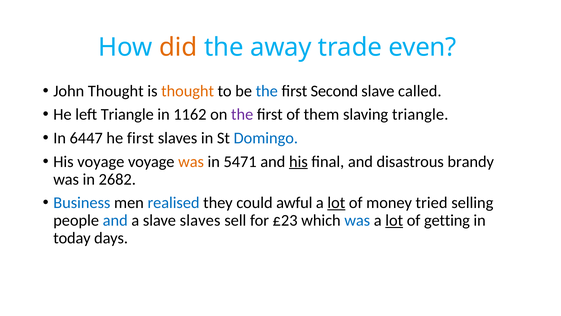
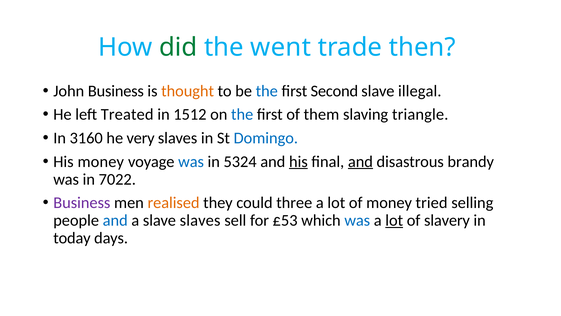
did colour: orange -> green
away: away -> went
even: even -> then
John Thought: Thought -> Business
called: called -> illegal
left Triangle: Triangle -> Treated
1162: 1162 -> 1512
the at (242, 114) colour: purple -> blue
6447: 6447 -> 3160
he first: first -> very
His voyage: voyage -> money
was at (191, 161) colour: orange -> blue
5471: 5471 -> 5324
and at (360, 161) underline: none -> present
2682: 2682 -> 7022
Business at (82, 203) colour: blue -> purple
realised colour: blue -> orange
awful: awful -> three
lot at (336, 203) underline: present -> none
£23: £23 -> £53
getting: getting -> slavery
